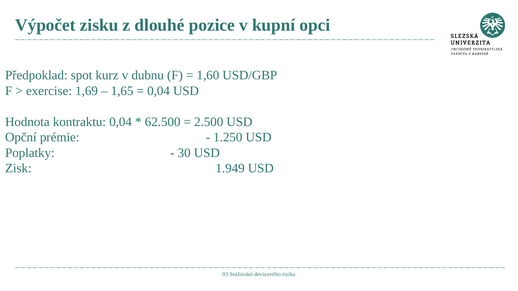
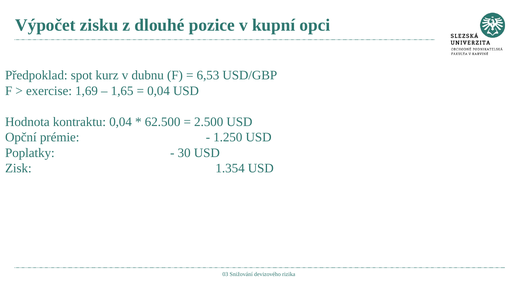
1,60: 1,60 -> 6,53
1.949: 1.949 -> 1.354
